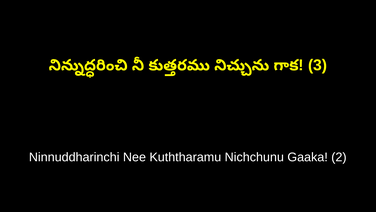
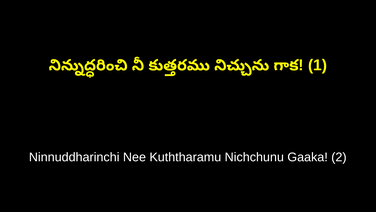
3: 3 -> 1
